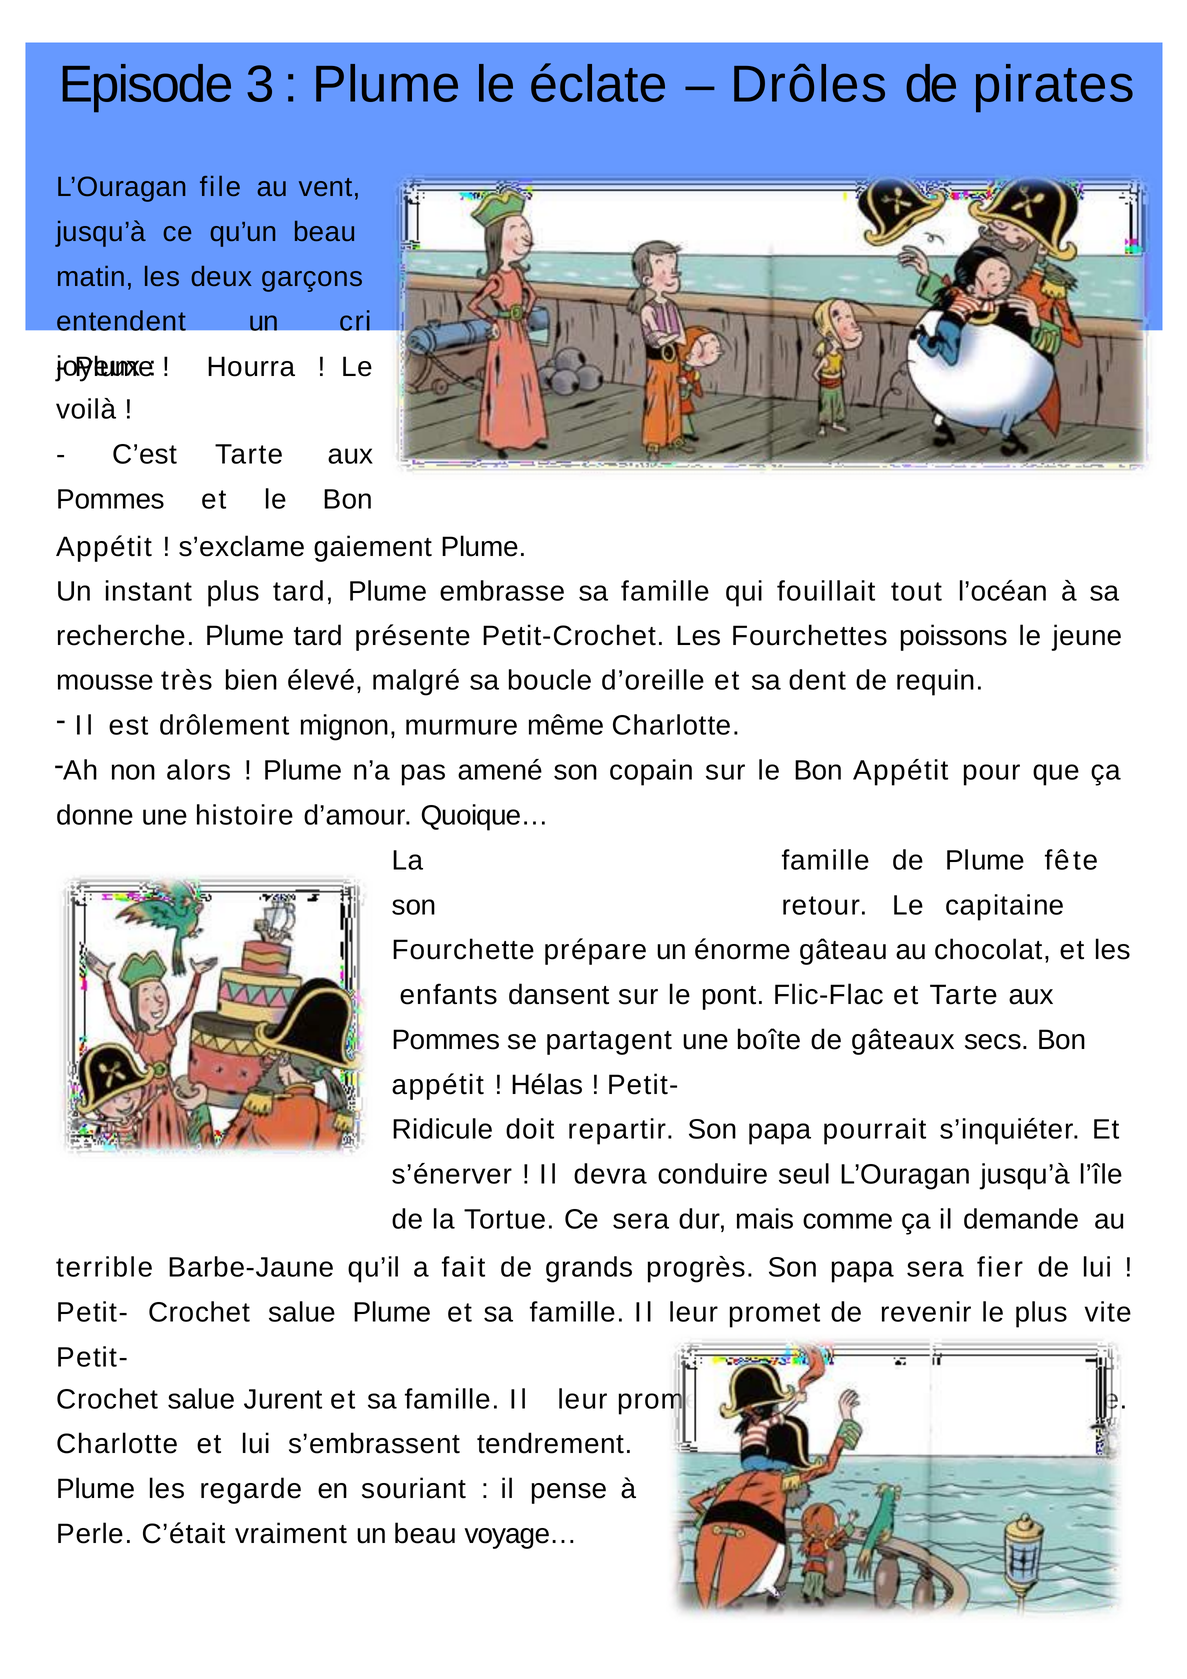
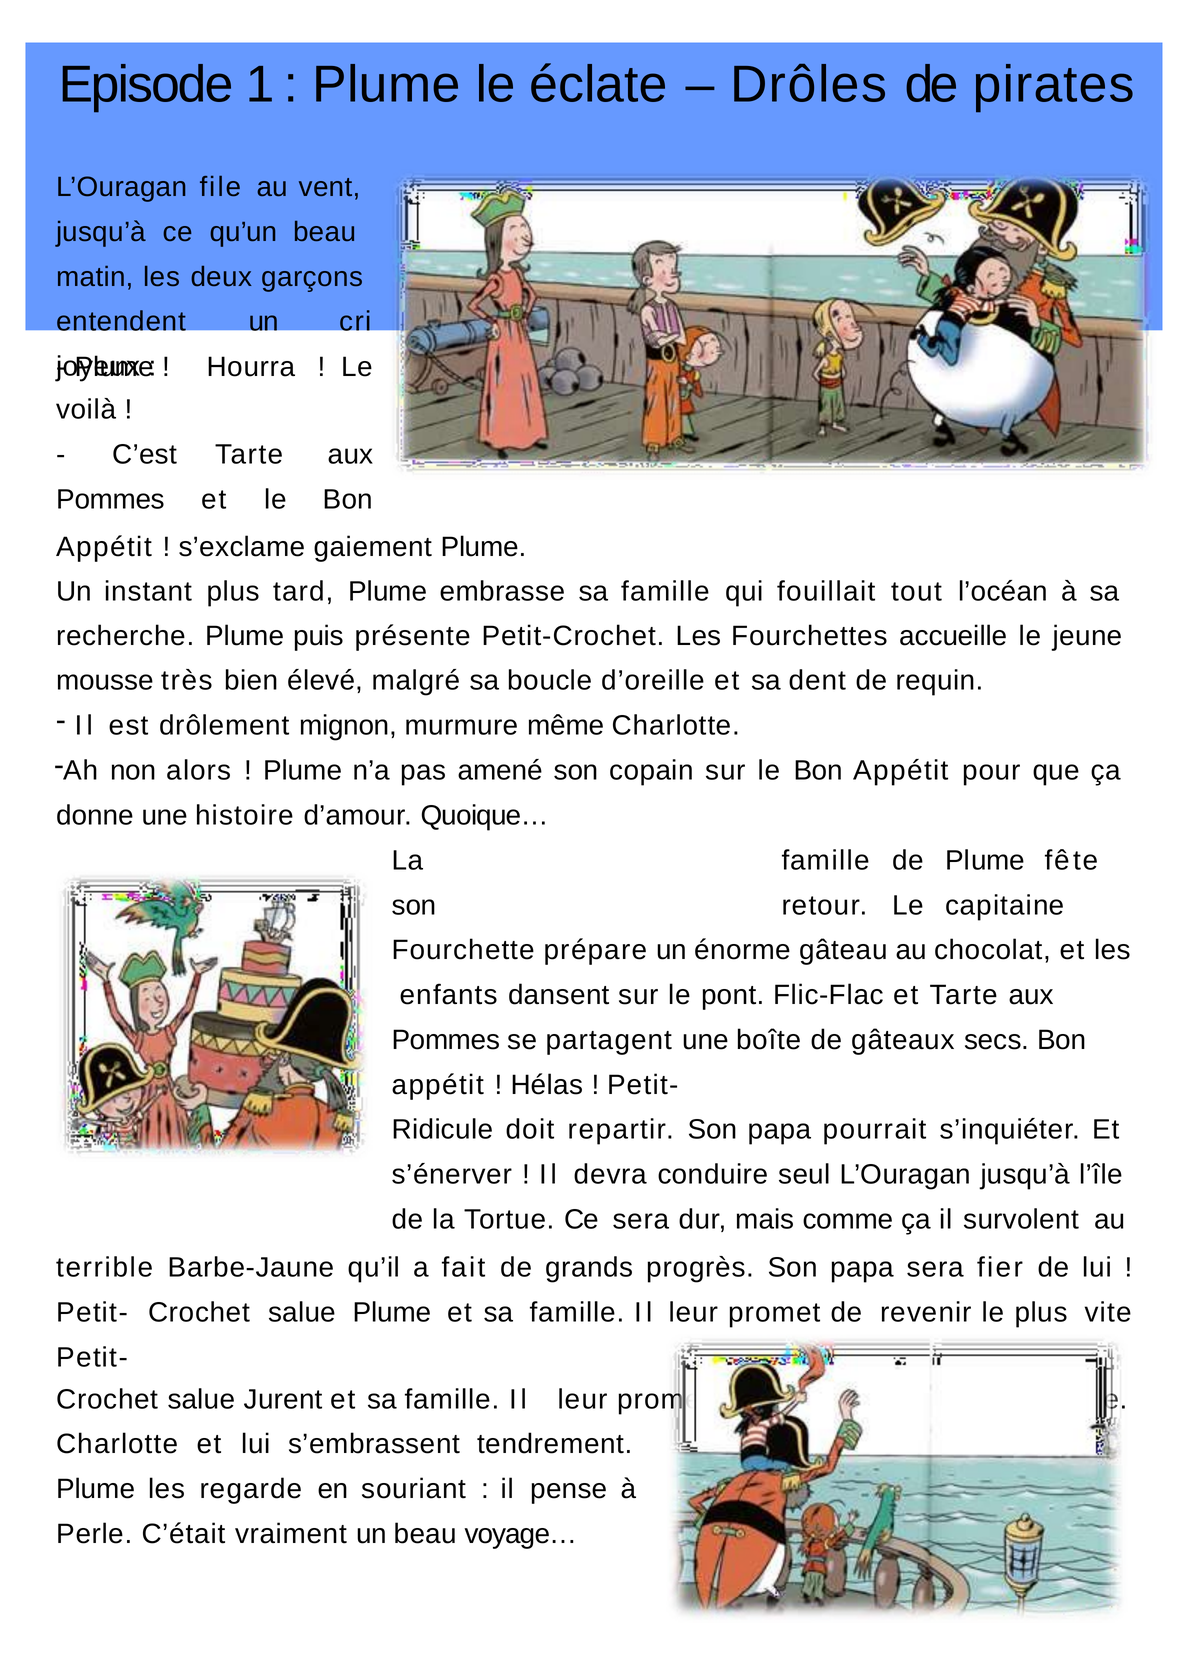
3: 3 -> 1
Plume tard: tard -> puis
poissons: poissons -> accueille
demande: demande -> survolent
